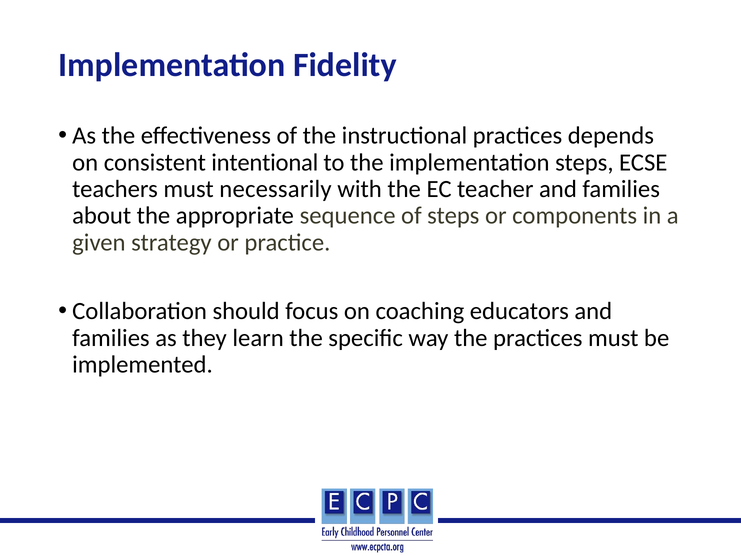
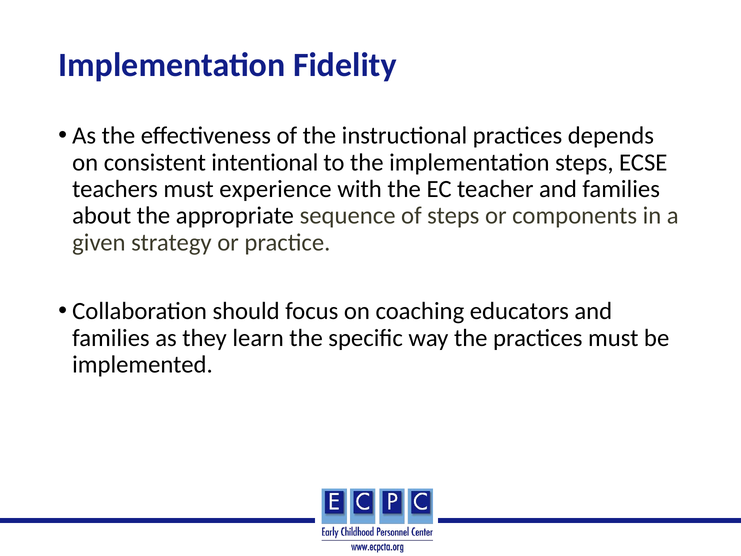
necessarily: necessarily -> experience
